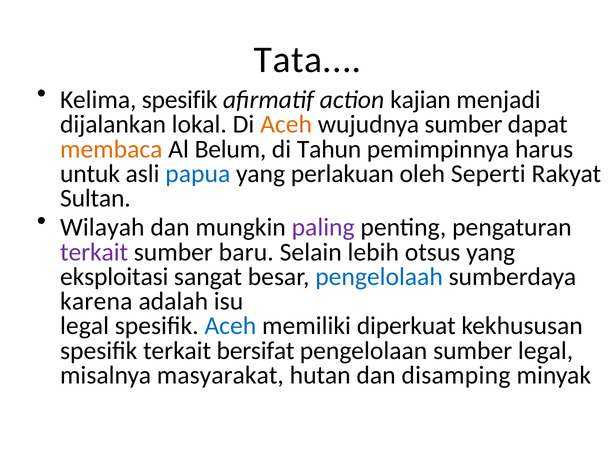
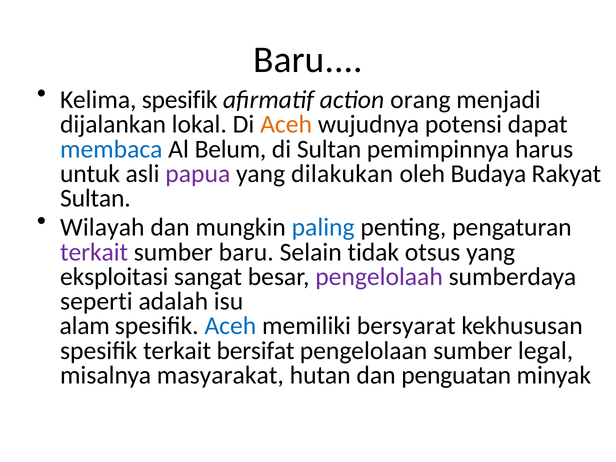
Tata at (308, 60): Tata -> Baru
kajian: kajian -> orang
wujudnya sumber: sumber -> potensi
membaca colour: orange -> blue
di Tahun: Tahun -> Sultan
papua colour: blue -> purple
perlakuan: perlakuan -> dilakukan
Seperti: Seperti -> Budaya
paling colour: purple -> blue
lebih: lebih -> tidak
pengelolaah colour: blue -> purple
karena: karena -> seperti
legal at (85, 326): legal -> alam
diperkuat: diperkuat -> bersyarat
disamping: disamping -> penguatan
